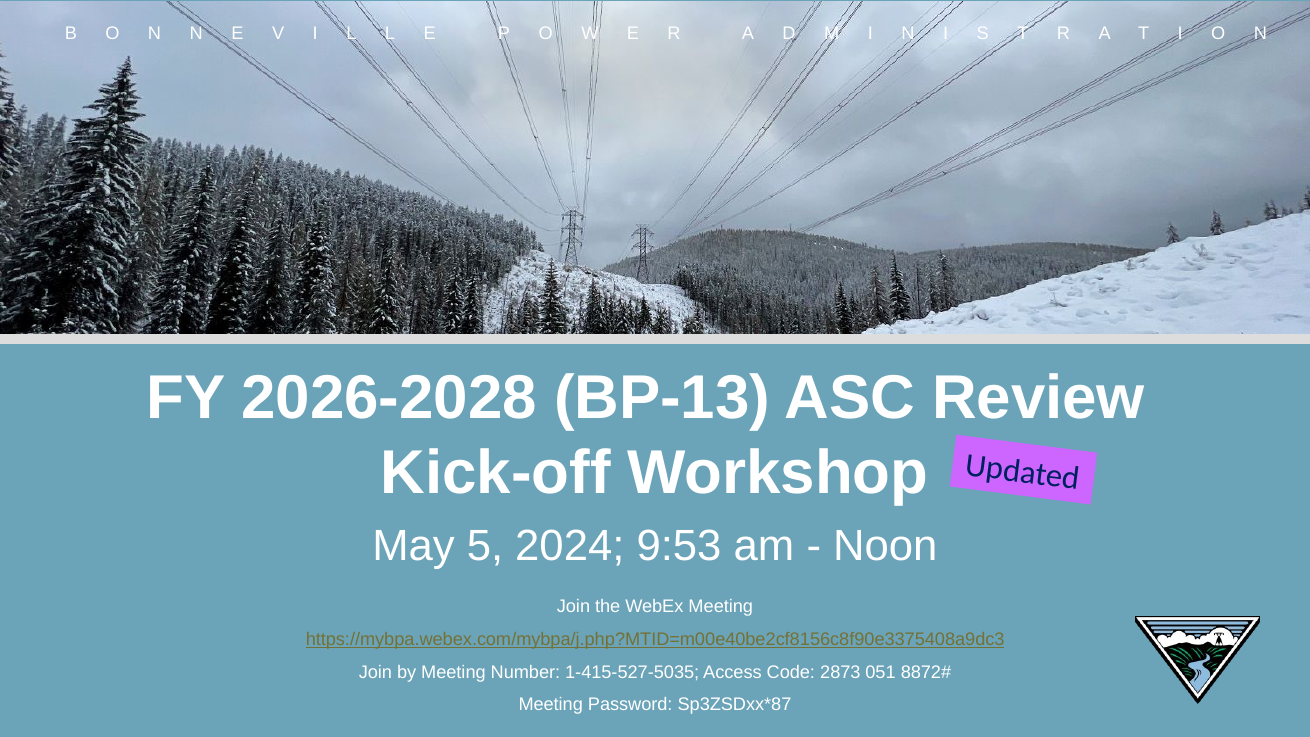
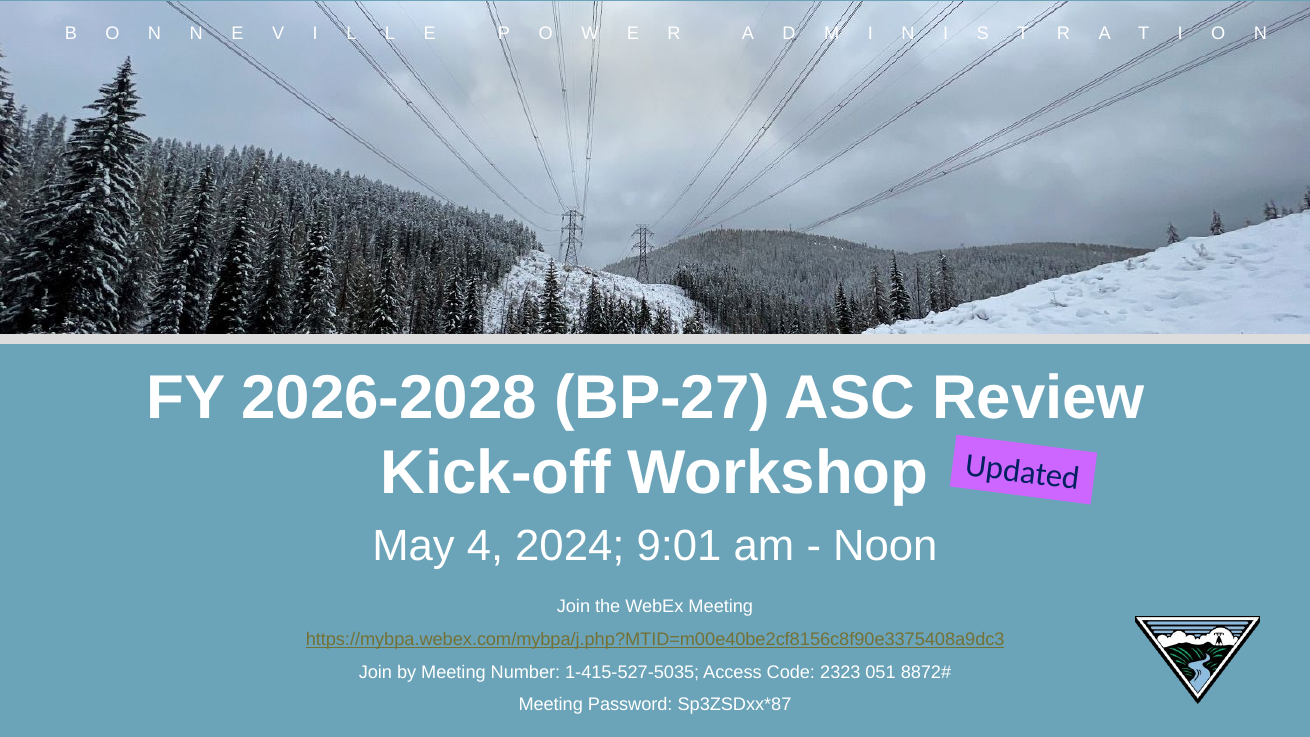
BP-13: BP-13 -> BP-27
5: 5 -> 4
9:53: 9:53 -> 9:01
2873: 2873 -> 2323
